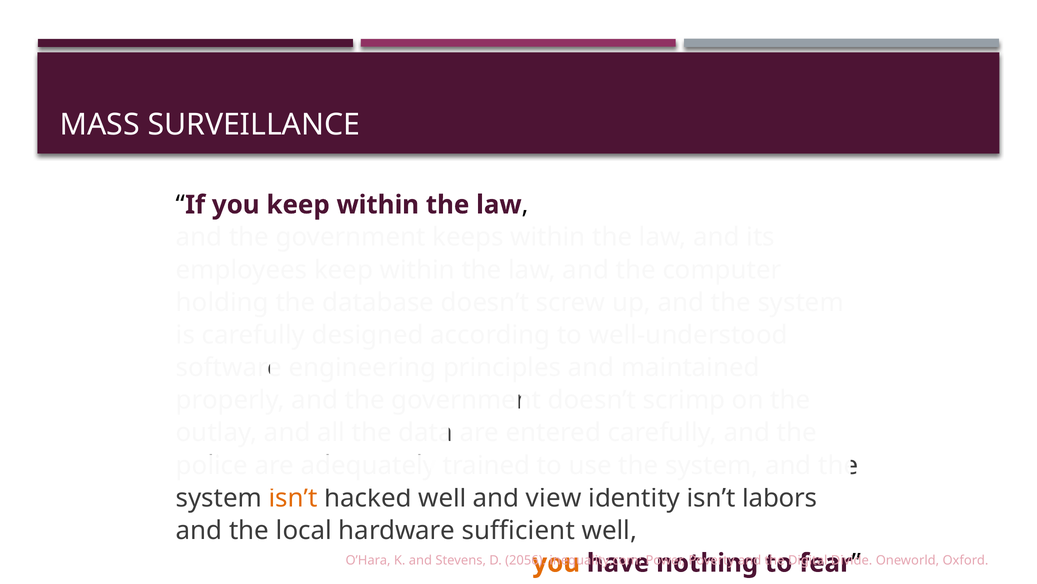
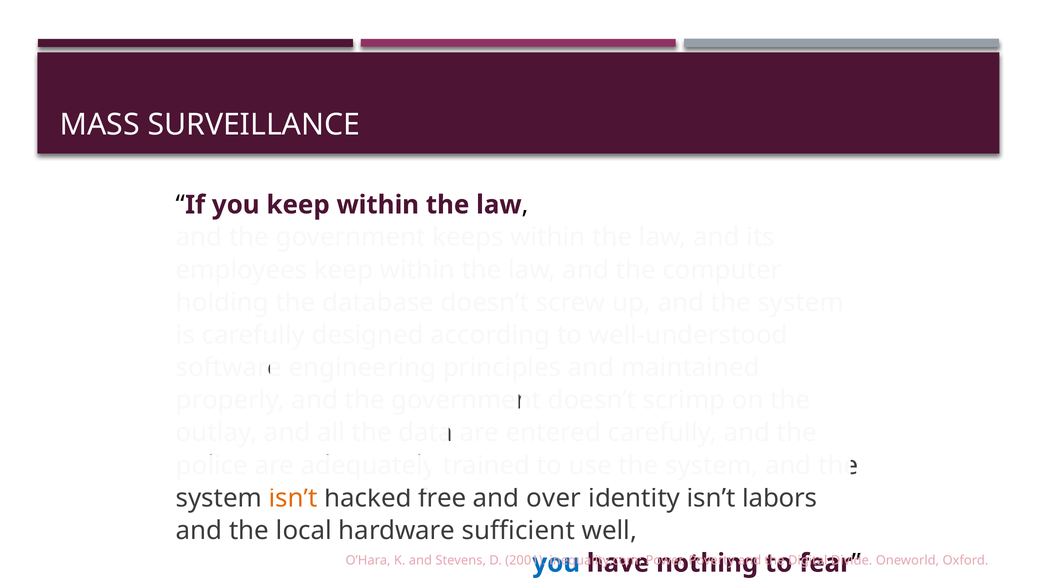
hacked well: well -> free
view: view -> over
2056: 2056 -> 2001
you at (556, 563) colour: orange -> blue
